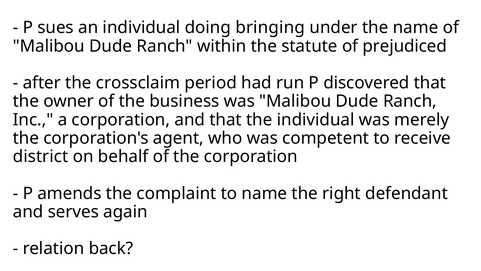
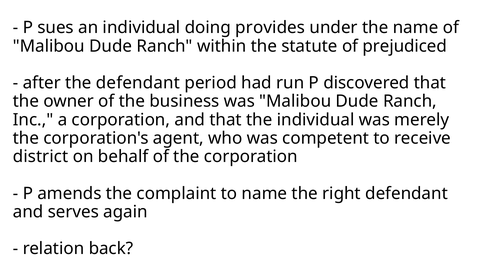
bringing: bringing -> provides
the crossclaim: crossclaim -> defendant
